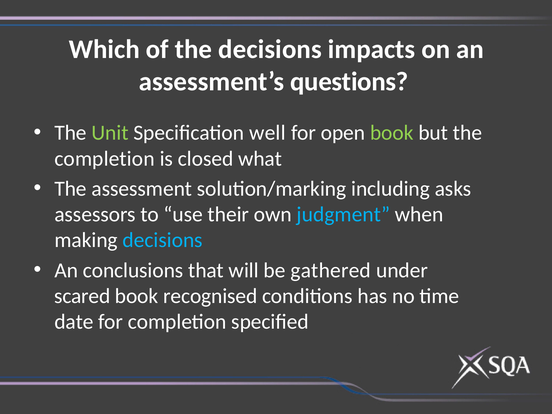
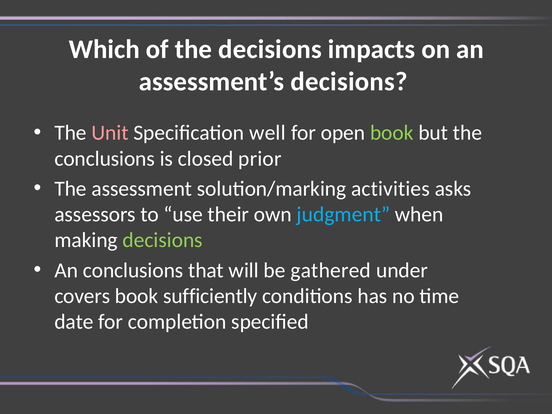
assessment’s questions: questions -> decisions
Unit colour: light green -> pink
completion at (105, 159): completion -> conclusions
what: what -> prior
including: including -> activities
decisions at (163, 240) colour: light blue -> light green
scared: scared -> covers
recognised: recognised -> sufficiently
